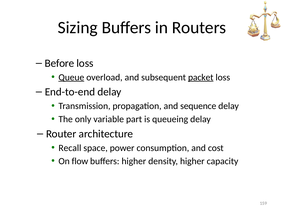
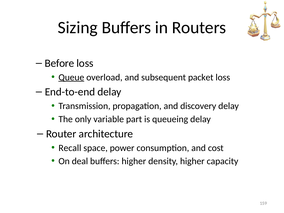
packet underline: present -> none
sequence: sequence -> discovery
flow: flow -> deal
